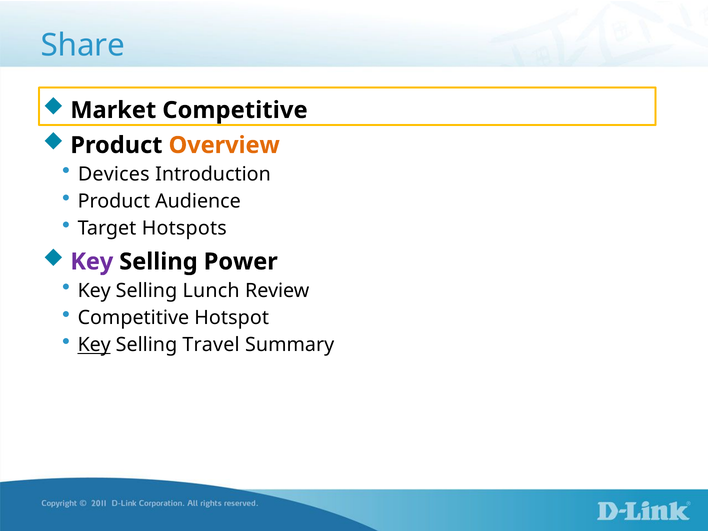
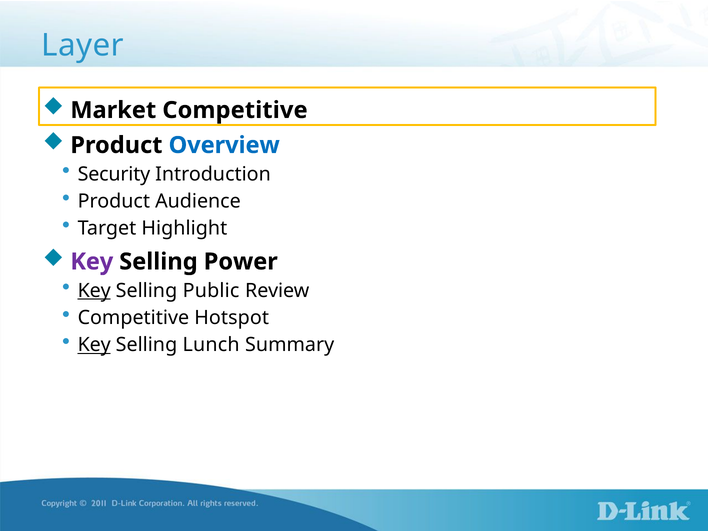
Share: Share -> Layer
Overview colour: orange -> blue
Devices: Devices -> Security
Hotspots: Hotspots -> Highlight
Key at (94, 291) underline: none -> present
Lunch: Lunch -> Public
Travel: Travel -> Lunch
